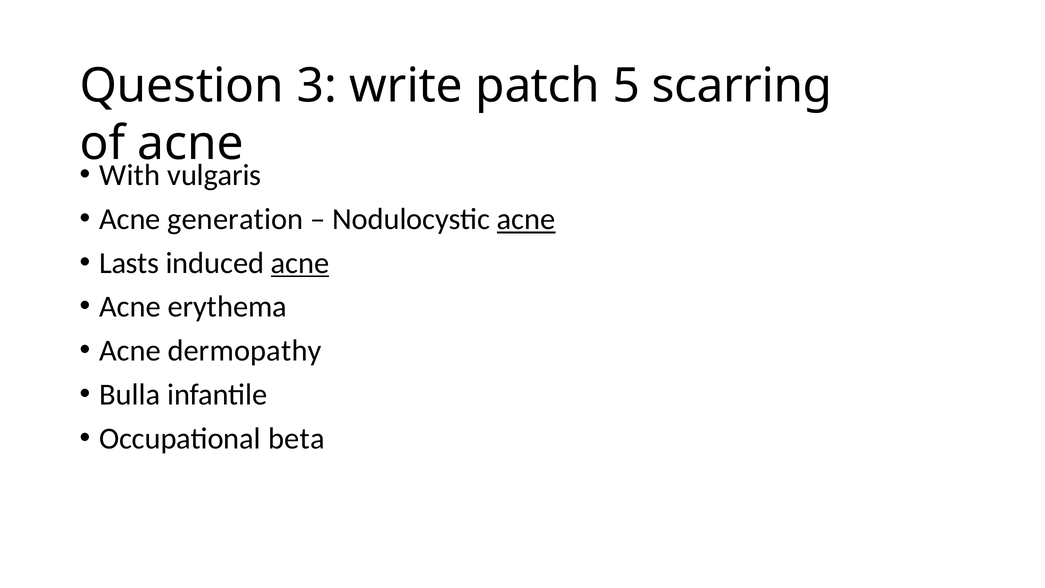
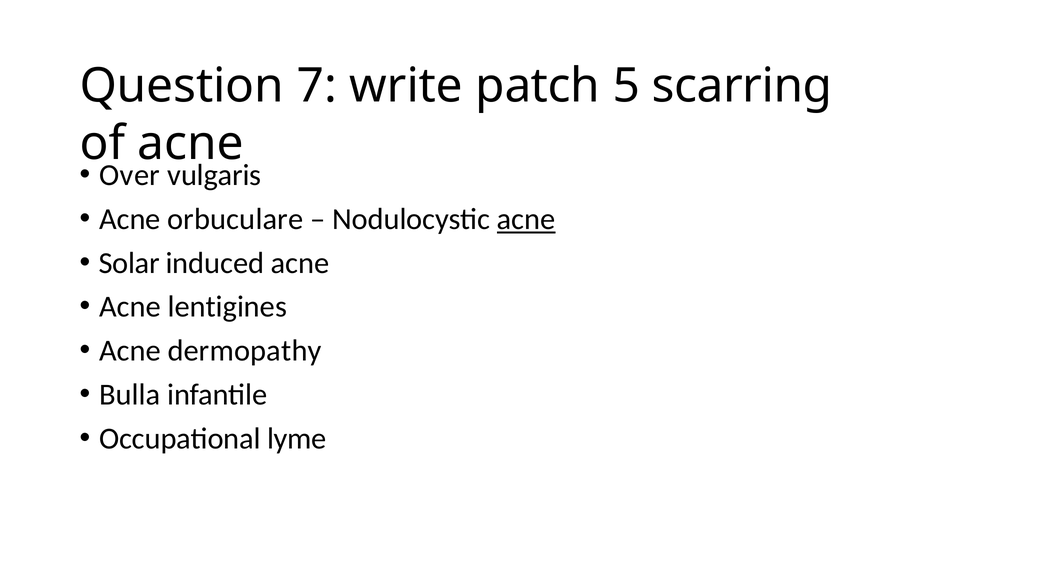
3: 3 -> 7
With: With -> Over
generation: generation -> orbuculare
Lasts: Lasts -> Solar
acne at (300, 263) underline: present -> none
erythema: erythema -> lentigines
beta: beta -> lyme
